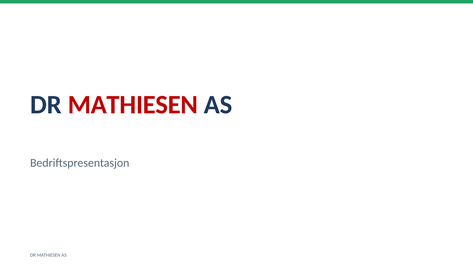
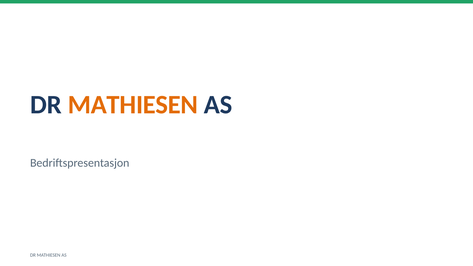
MATHIESEN at (133, 105) colour: red -> orange
